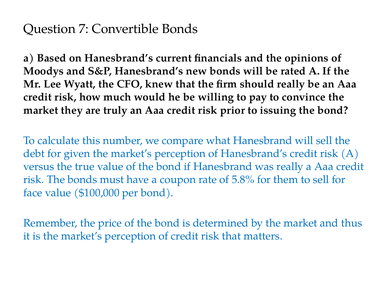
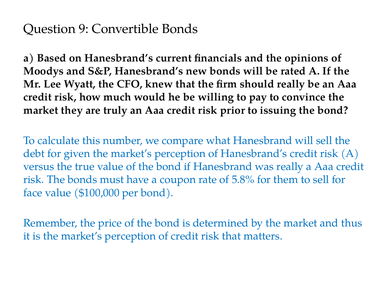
7: 7 -> 9
